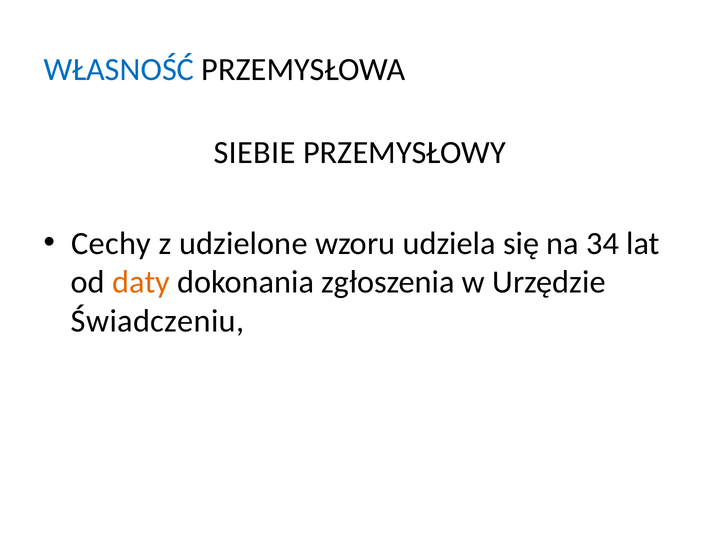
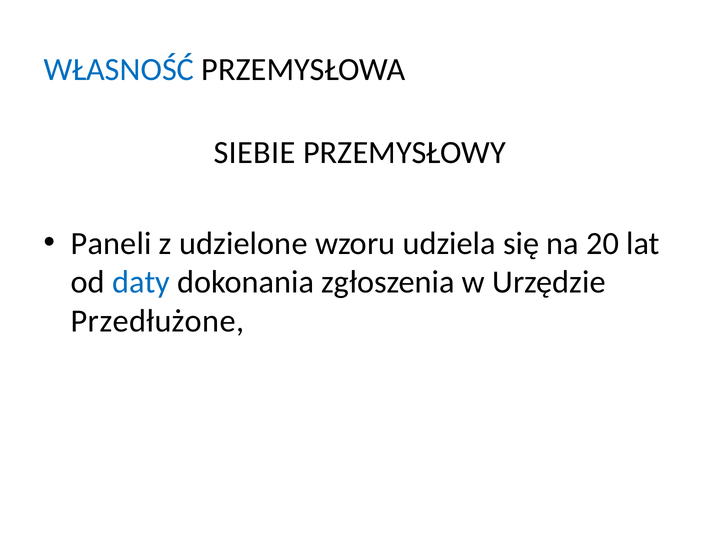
Cechy: Cechy -> Paneli
34: 34 -> 20
daty colour: orange -> blue
Świadczeniu: Świadczeniu -> Przedłużone
